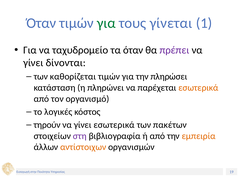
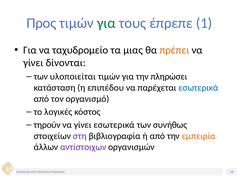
Όταν at (41, 23): Όταν -> Προς
γίνεται: γίνεται -> έπρεπε
τα όταν: όταν -> μιας
πρέπει colour: purple -> orange
καθορίζεται: καθορίζεται -> υλοποιείται
πληρώνει: πληρώνει -> επιπέδου
εσωτερικά at (198, 88) colour: orange -> blue
πακέτων: πακέτων -> συνήθως
αντίστοιχων colour: orange -> purple
